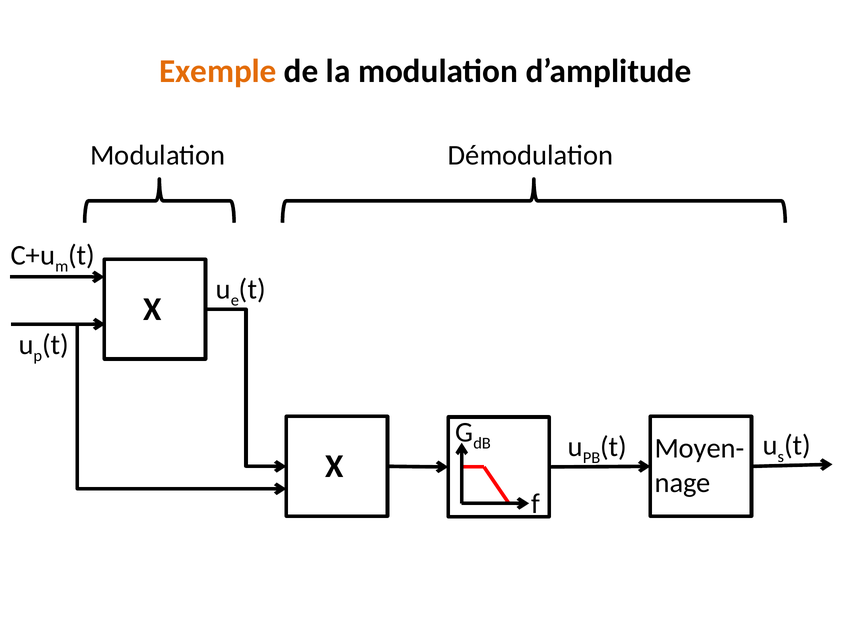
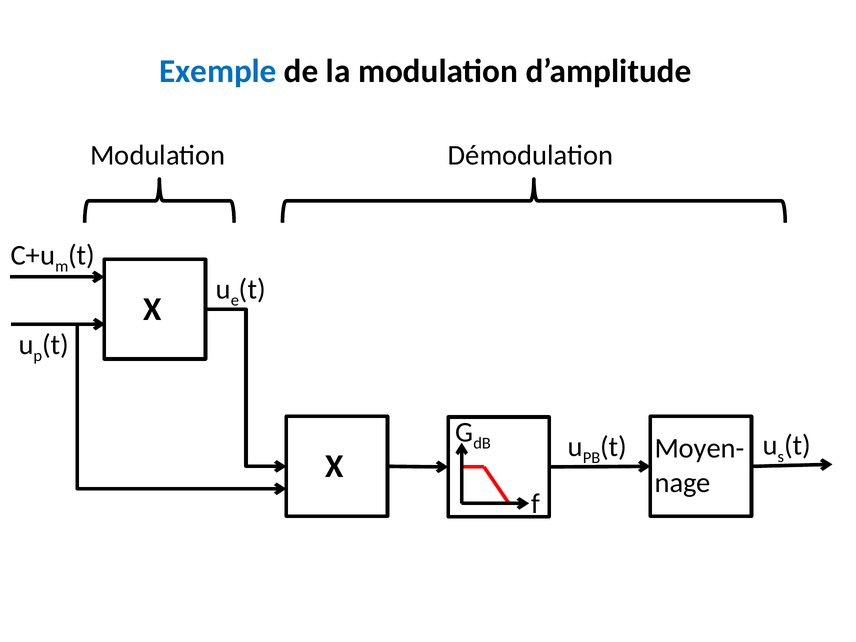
Exemple colour: orange -> blue
